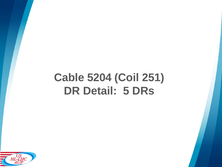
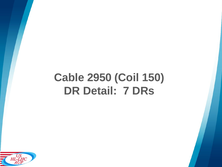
5204: 5204 -> 2950
251: 251 -> 150
5: 5 -> 7
